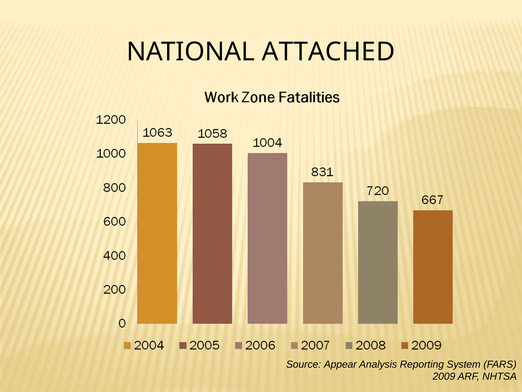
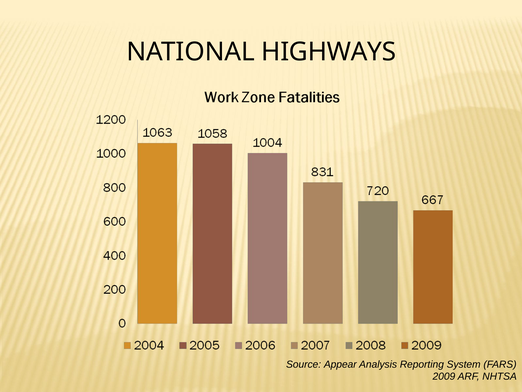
ATTACHED: ATTACHED -> HIGHWAYS
